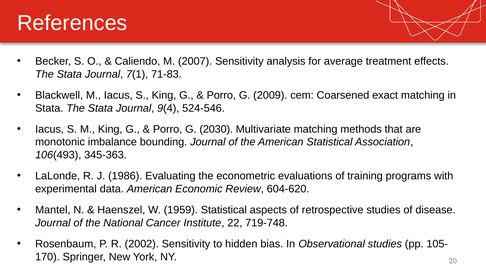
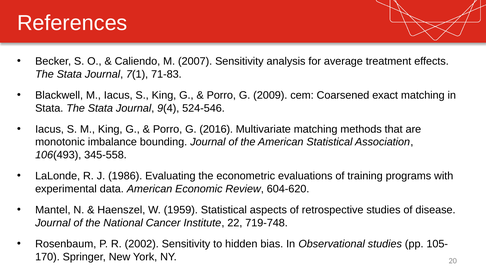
2030: 2030 -> 2016
345-363: 345-363 -> 345-558
